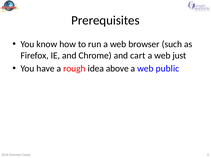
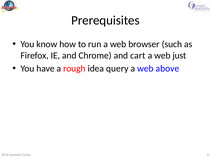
above: above -> query
public: public -> above
